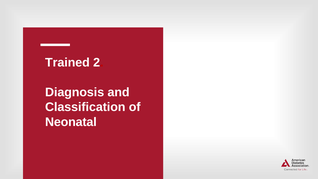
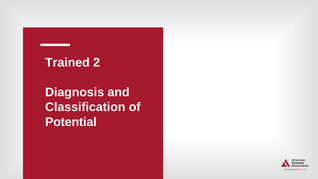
Neonatal: Neonatal -> Potential
